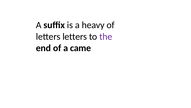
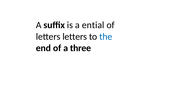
heavy: heavy -> ential
the colour: purple -> blue
came: came -> three
